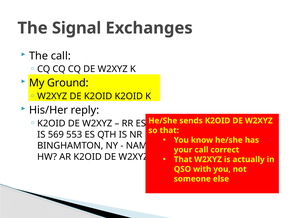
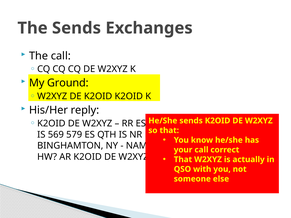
The Signal: Signal -> Sends
553: 553 -> 579
